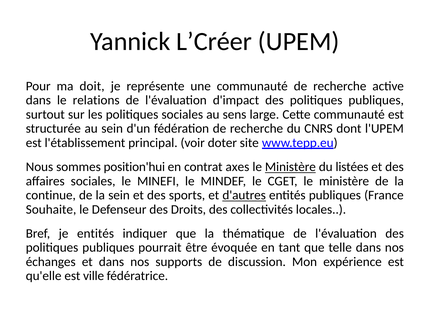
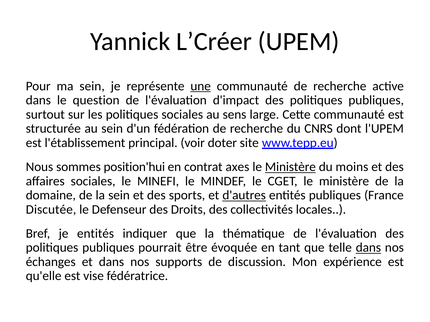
ma doit: doit -> sein
une underline: none -> present
relations: relations -> question
listées: listées -> moins
continue: continue -> domaine
Souhaite: Souhaite -> Discutée
dans at (368, 248) underline: none -> present
ville: ville -> vise
